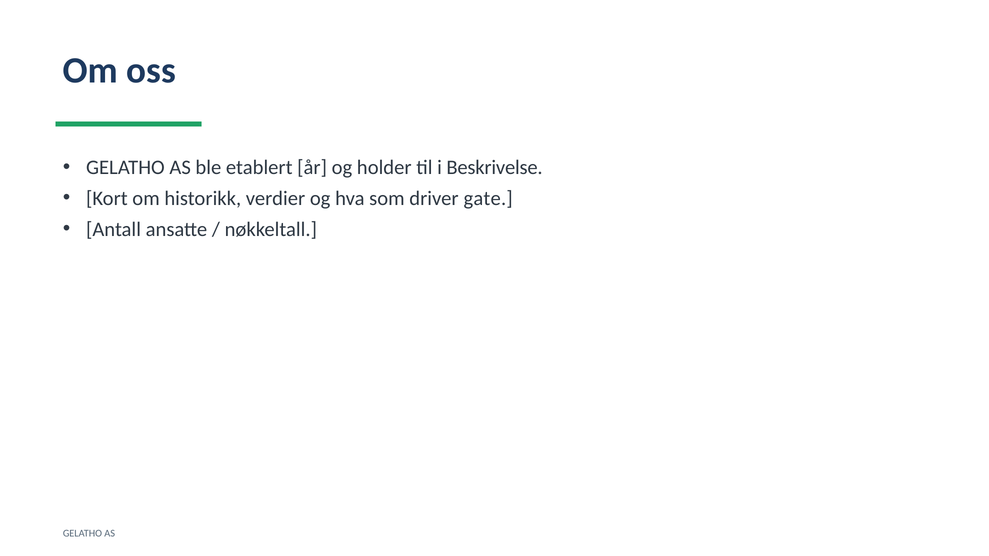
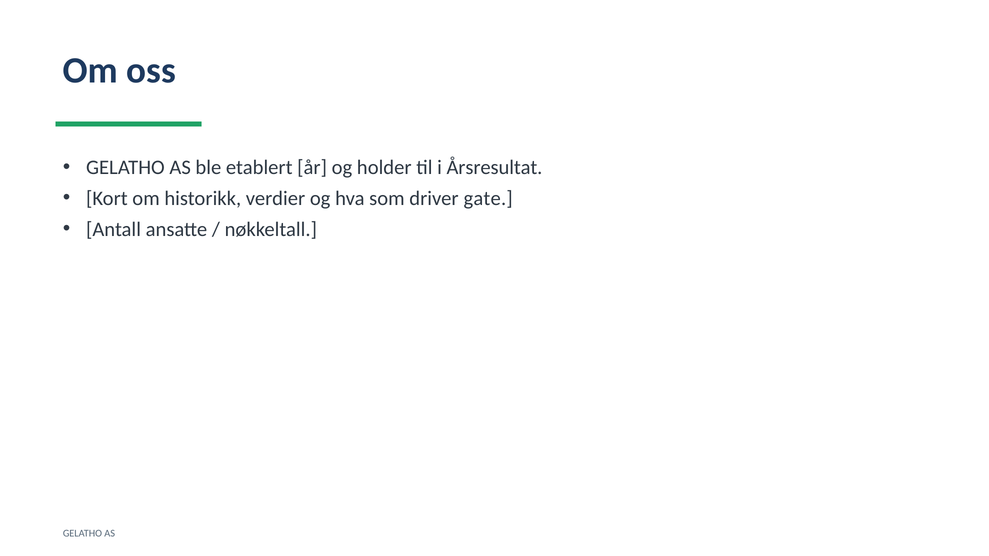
Beskrivelse: Beskrivelse -> Årsresultat
